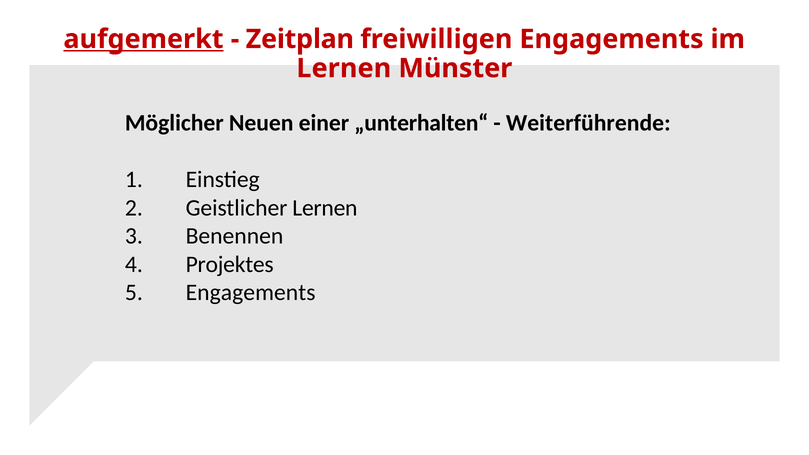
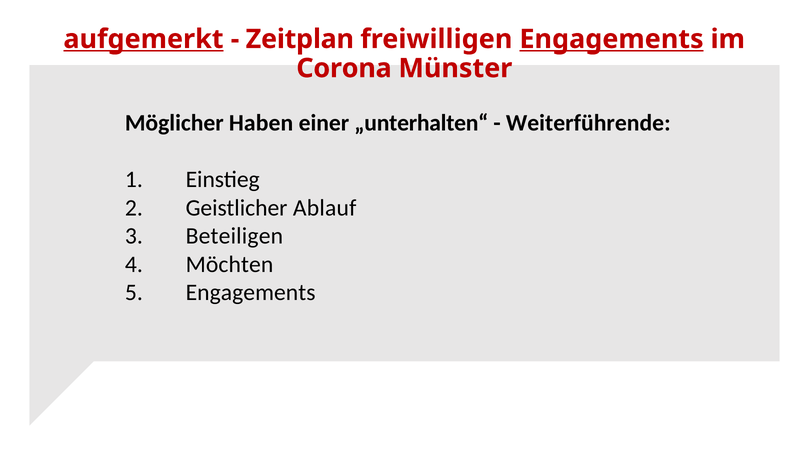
Engagements at (611, 39) underline: none -> present
Lernen at (344, 68): Lernen -> Corona
Neuen: Neuen -> Haben
Geistlicher Lernen: Lernen -> Ablauf
Benennen: Benennen -> Beteiligen
Projektes: Projektes -> Möchten
